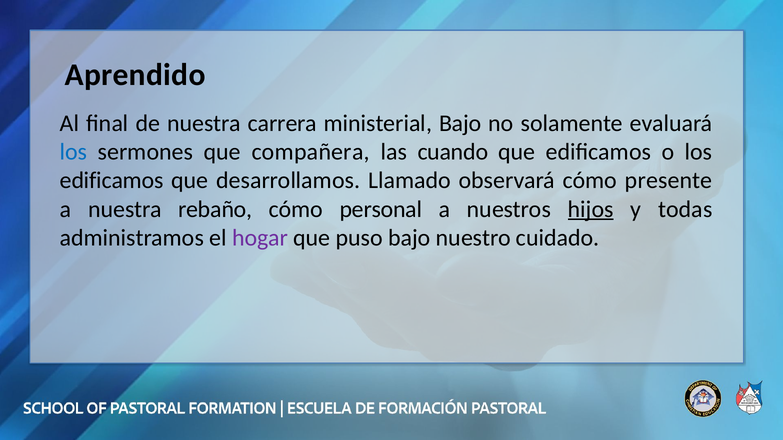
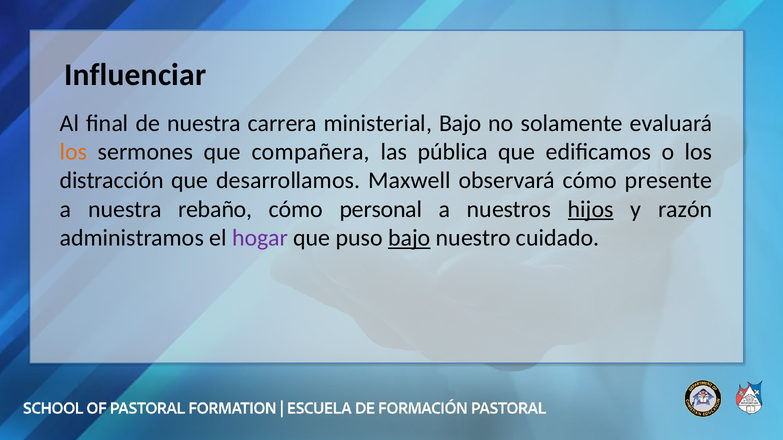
Aprendido: Aprendido -> Influenciar
los at (74, 152) colour: blue -> orange
cuando: cuando -> pública
edificamos at (112, 181): edificamos -> distracción
Llamado: Llamado -> Maxwell
todas: todas -> razón
bajo at (409, 238) underline: none -> present
